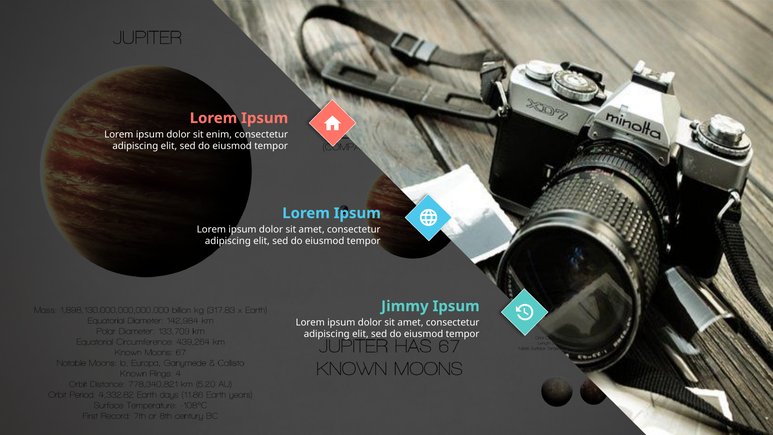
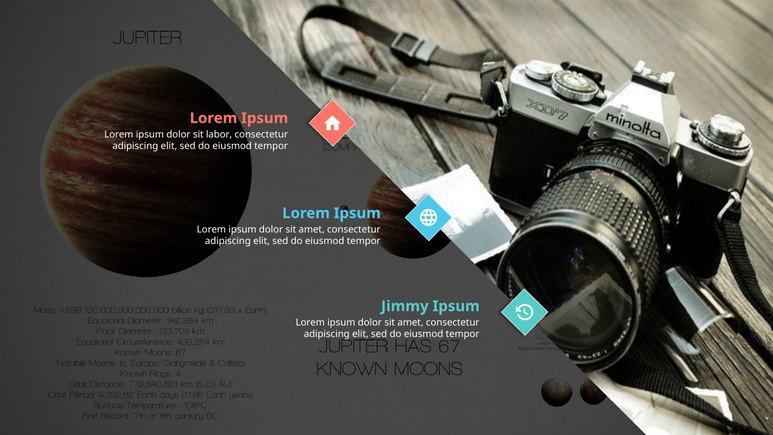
enim: enim -> labor
